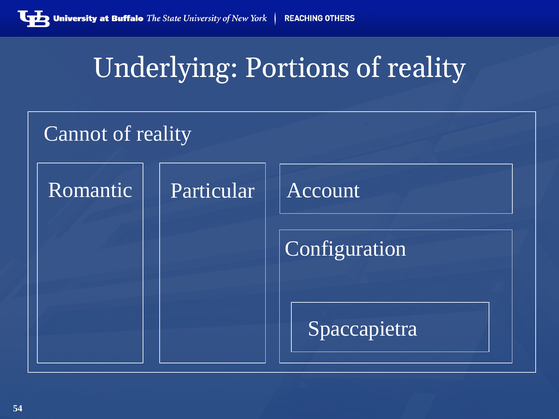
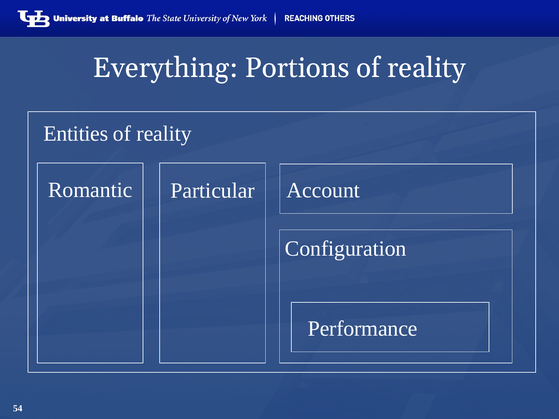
Underlying: Underlying -> Everything
Cannot: Cannot -> Entities
Spaccapietra: Spaccapietra -> Performance
